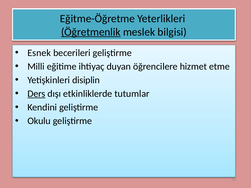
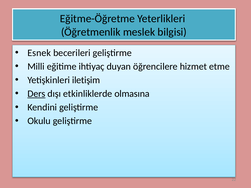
Öğretmenlik underline: present -> none
disiplin: disiplin -> iletişim
tutumlar: tutumlar -> olmasına
